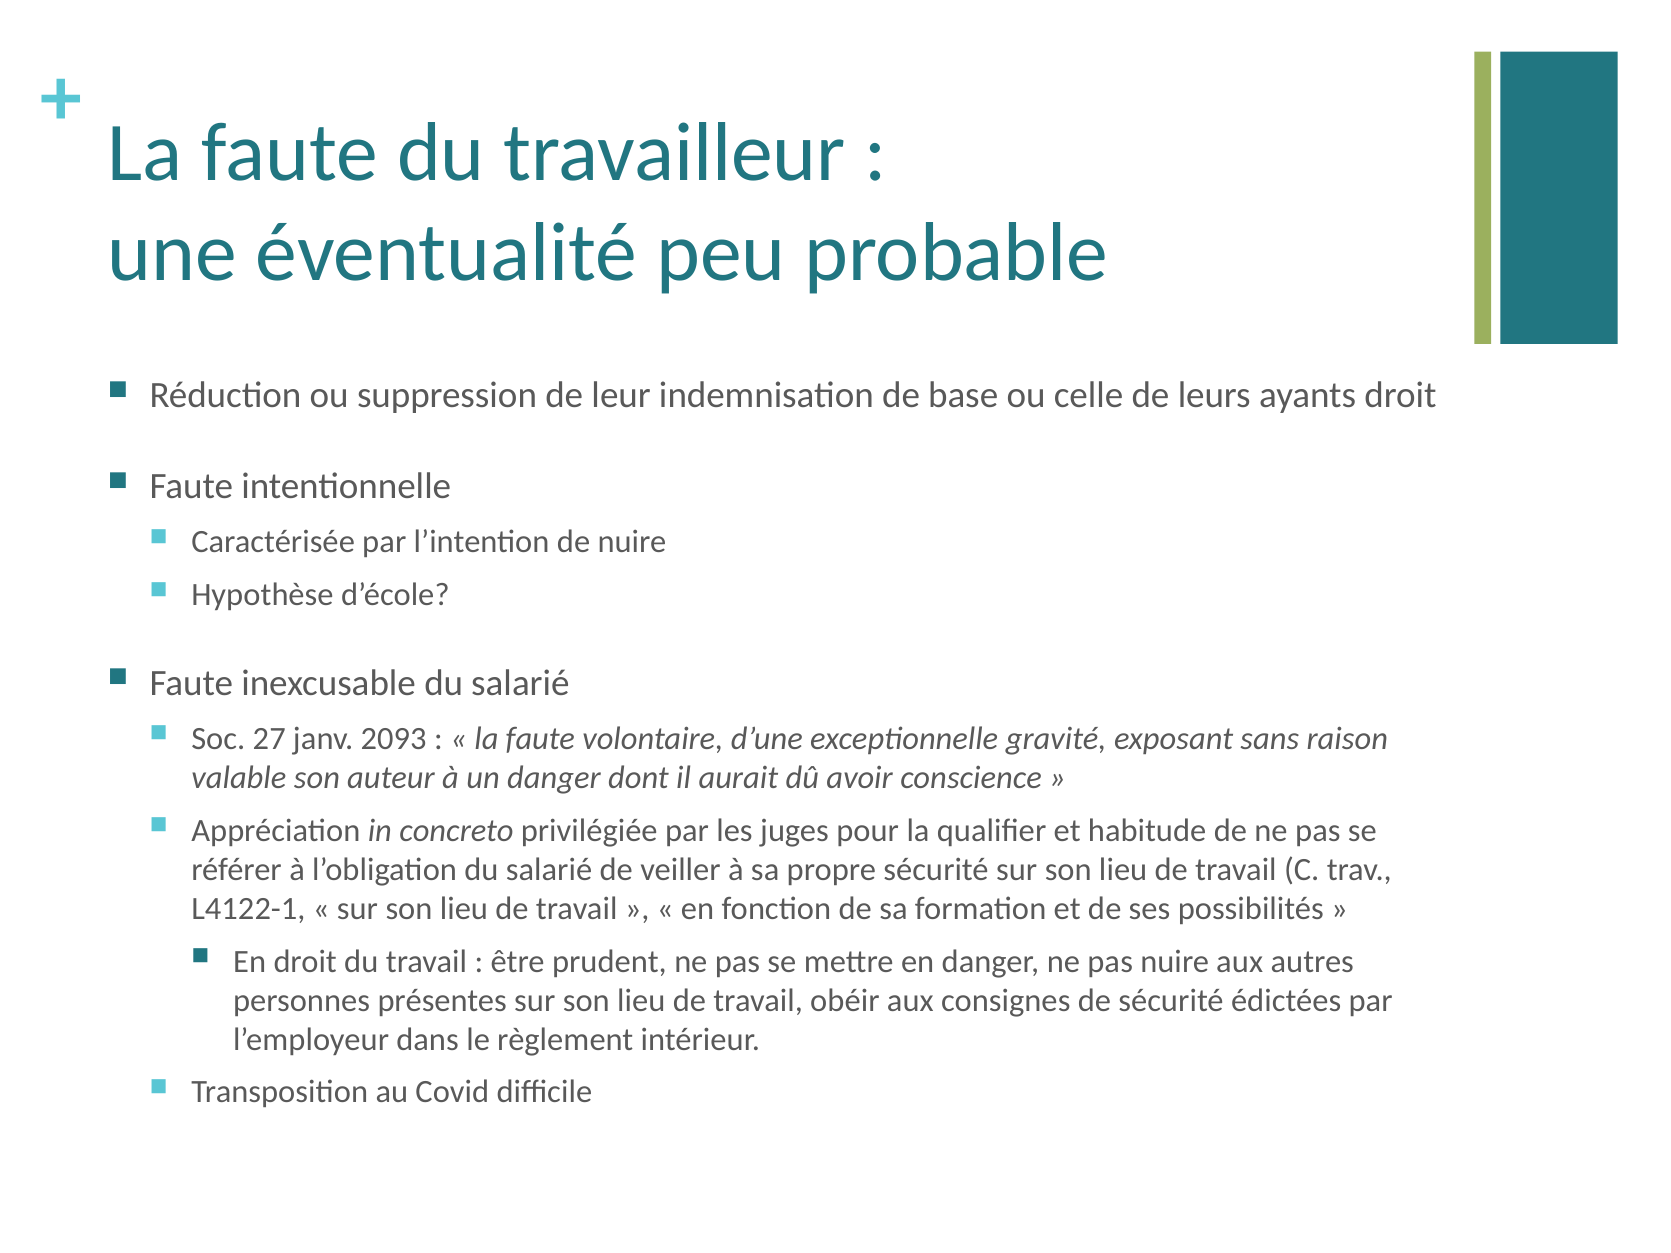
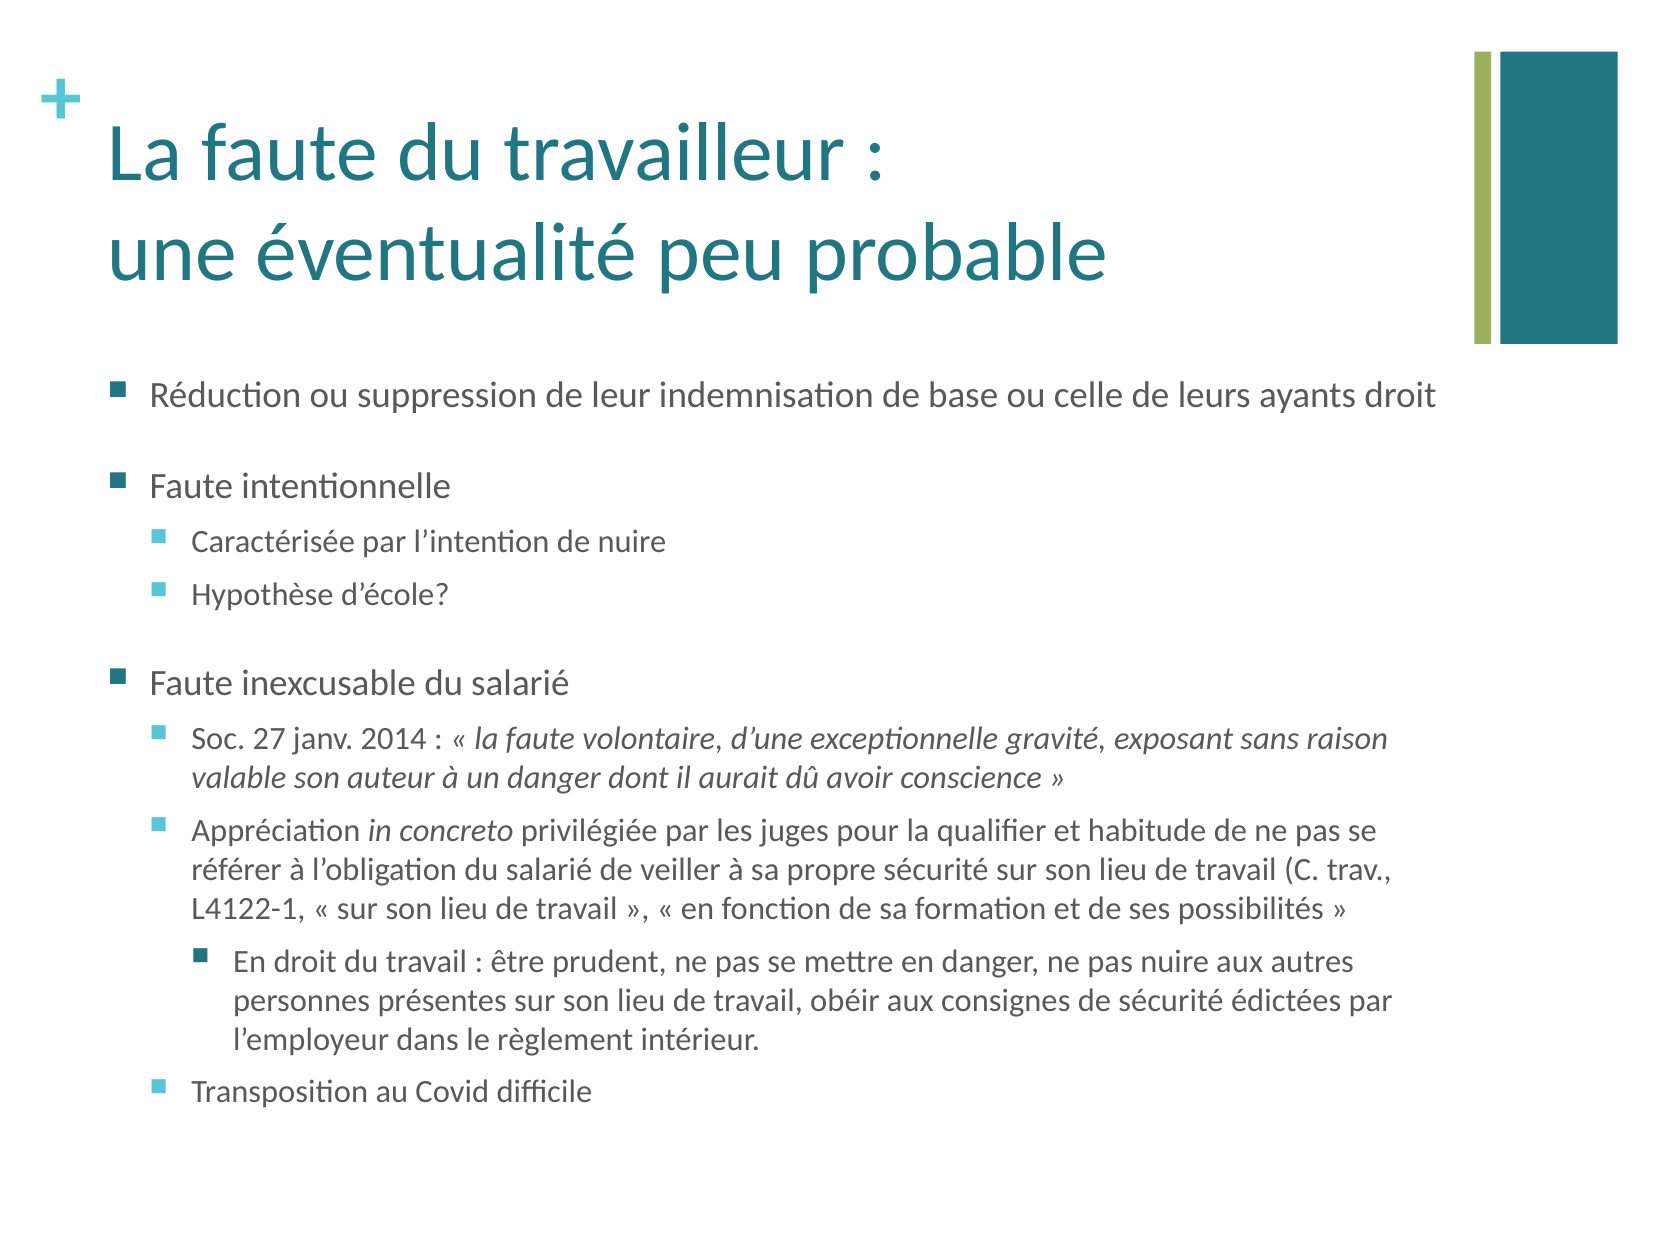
2093: 2093 -> 2014
